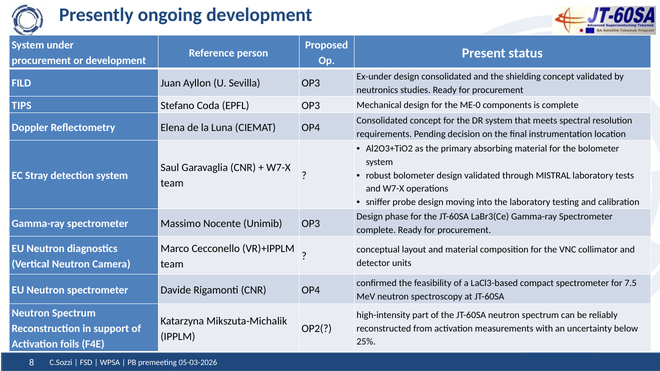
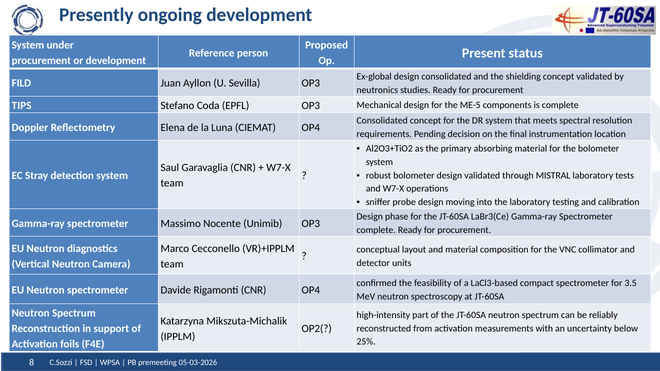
Ex-under: Ex-under -> Ex-global
ME-0: ME-0 -> ME-5
7.5: 7.5 -> 3.5
